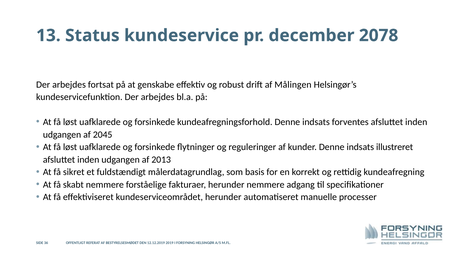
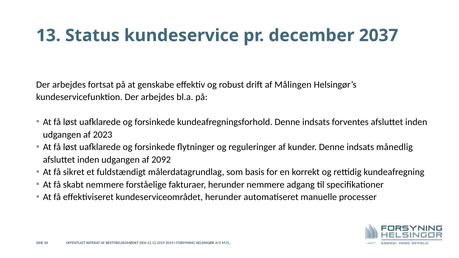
2078: 2078 -> 2037
2045: 2045 -> 2023
illustreret: illustreret -> månedlig
2013: 2013 -> 2092
